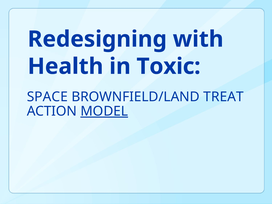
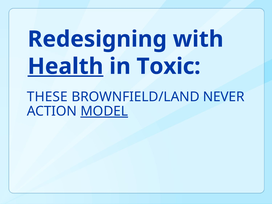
Health underline: none -> present
SPACE: SPACE -> THESE
TREAT: TREAT -> NEVER
